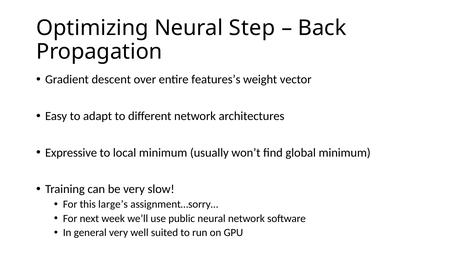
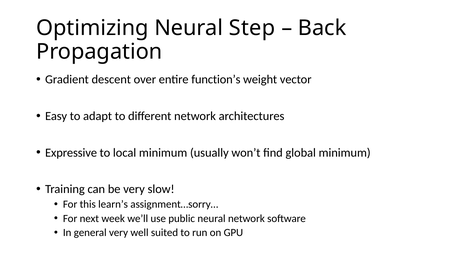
features’s: features’s -> function’s
large’s: large’s -> learn’s
